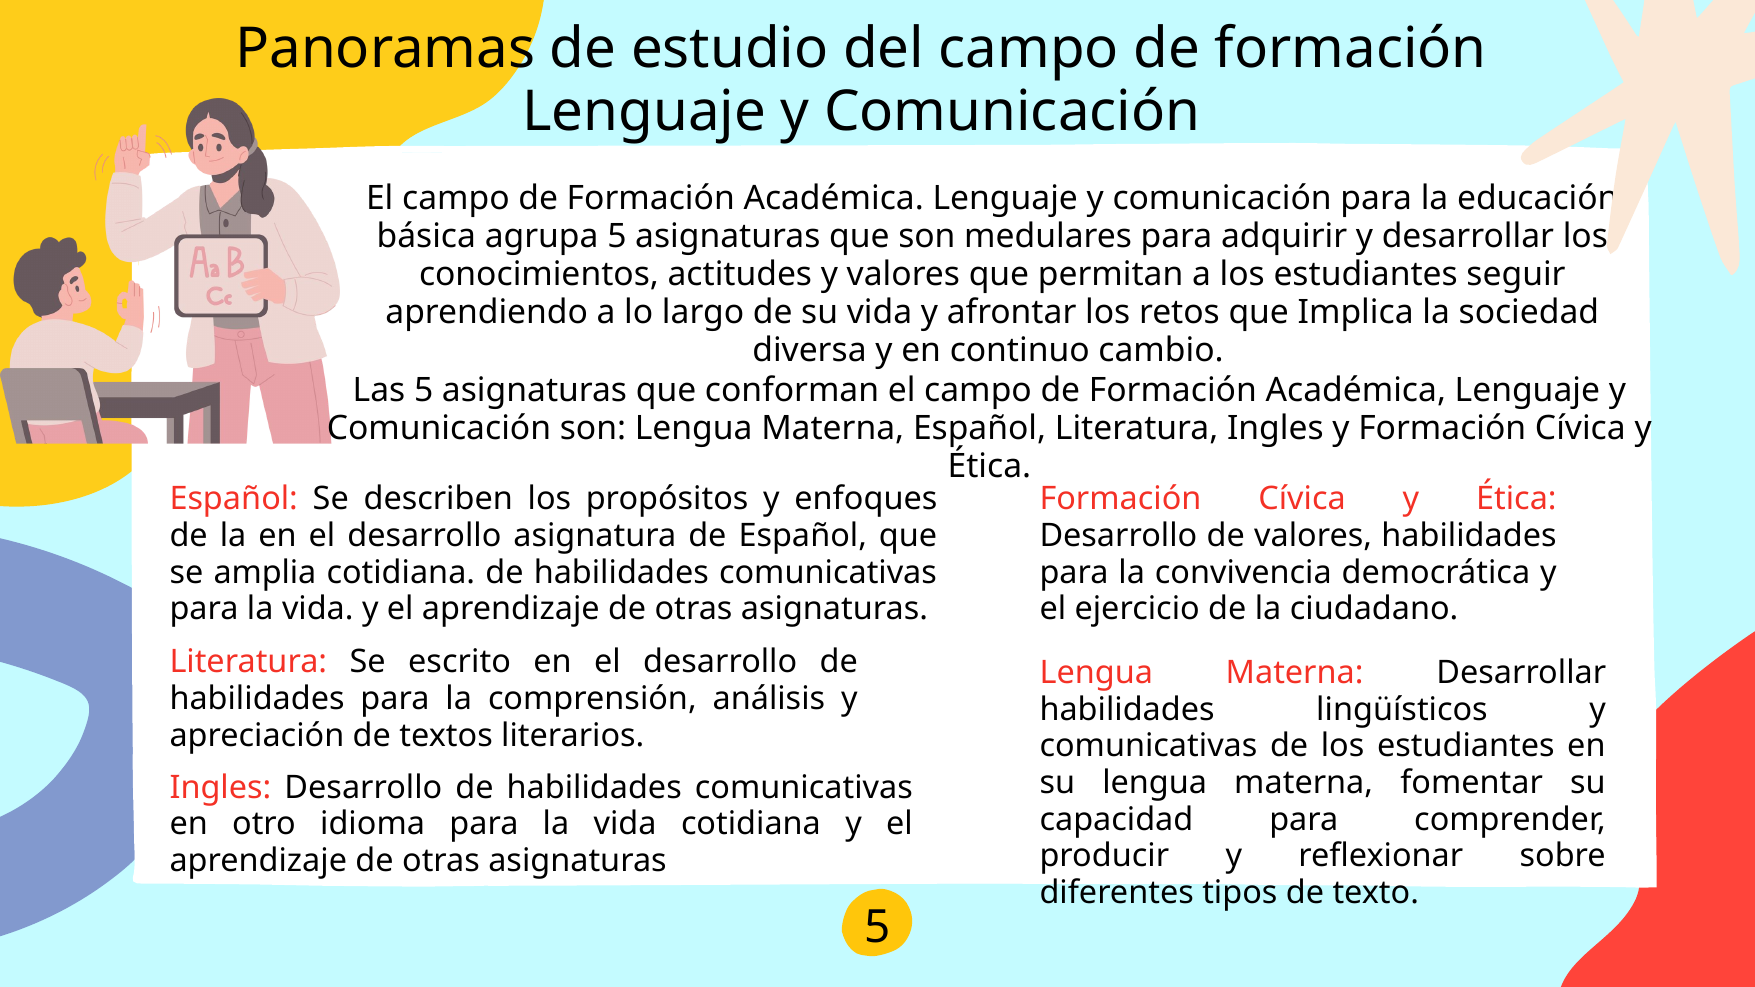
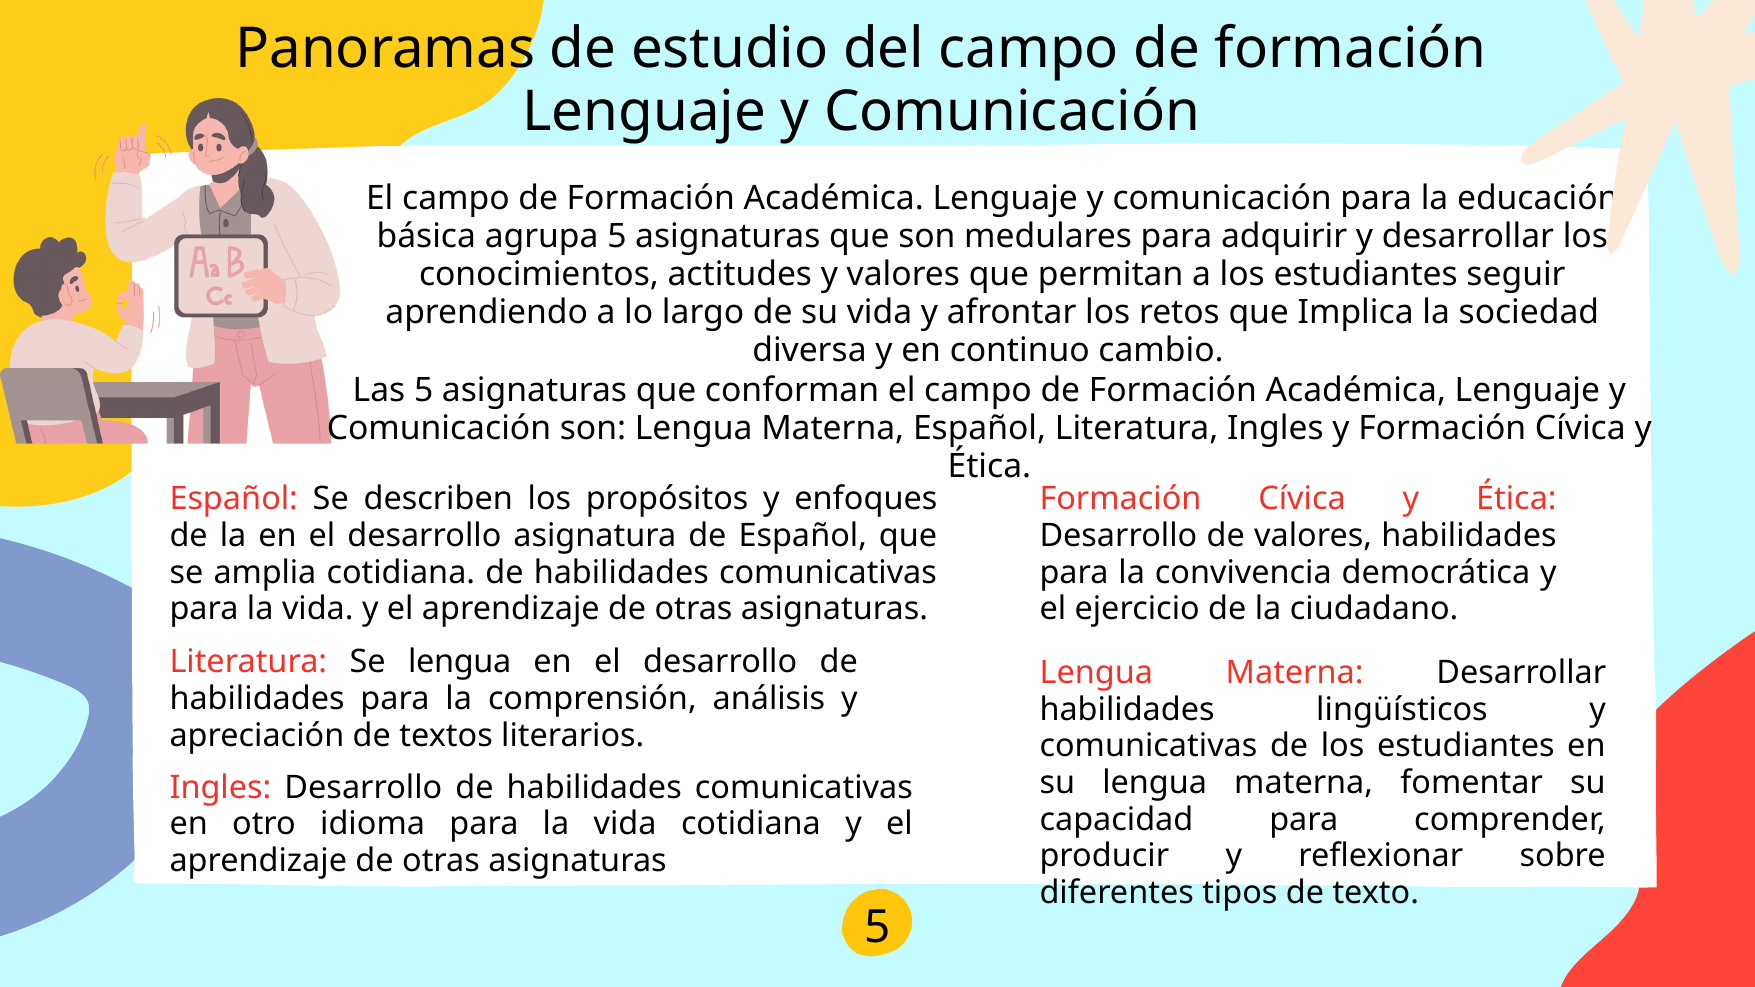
Se escrito: escrito -> lengua
